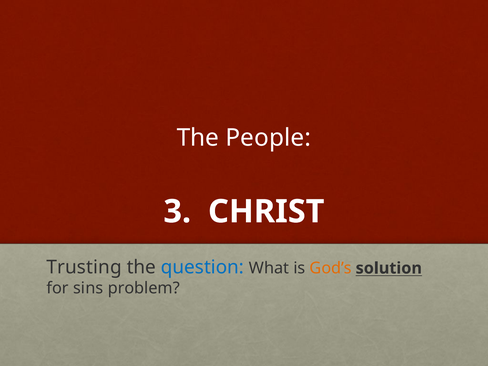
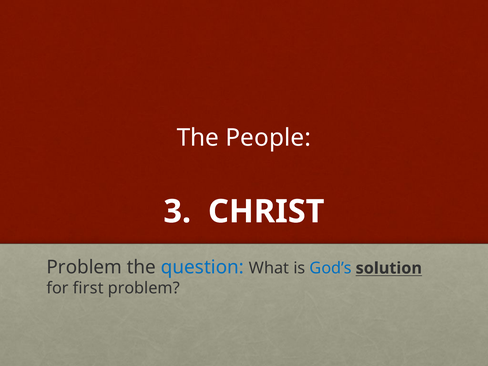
Trusting at (84, 267): Trusting -> Problem
God’s colour: orange -> blue
sins: sins -> first
